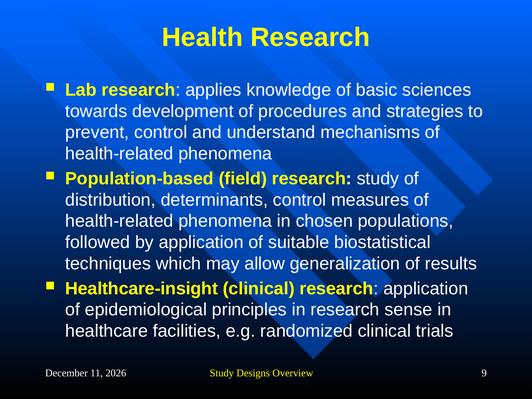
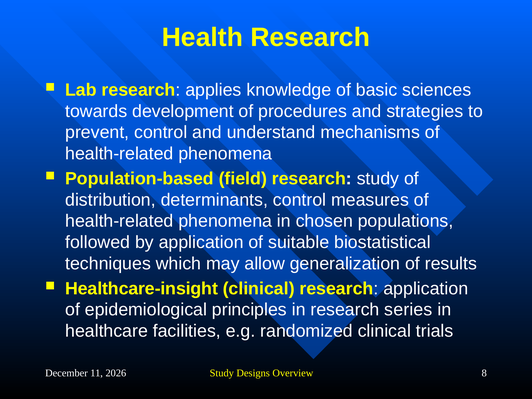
sense: sense -> series
9: 9 -> 8
